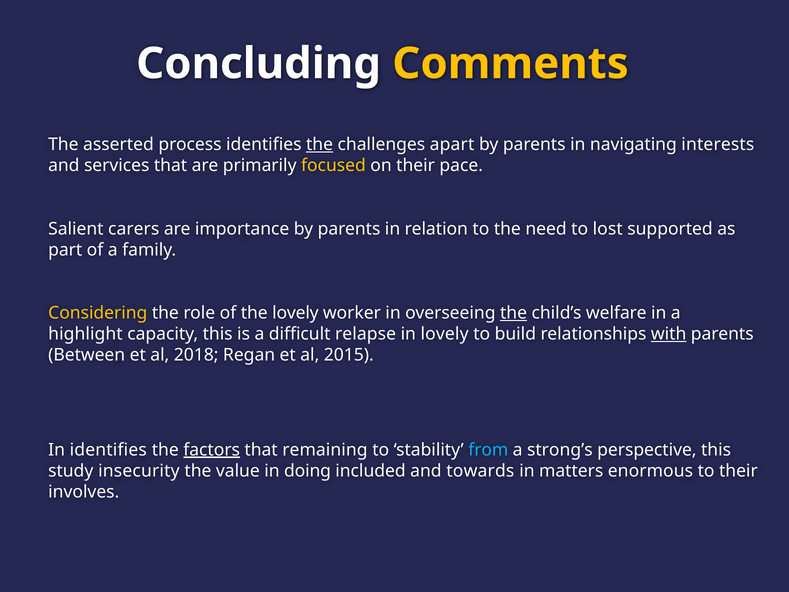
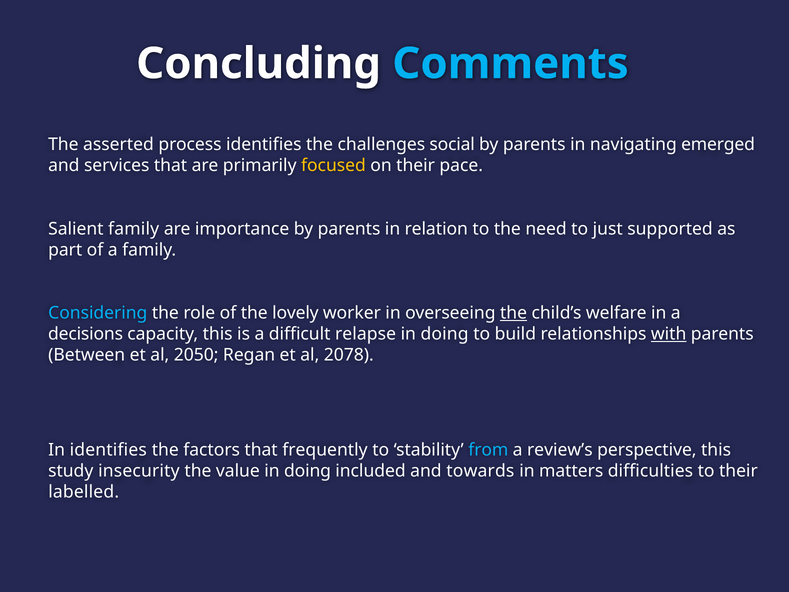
Comments colour: yellow -> light blue
the at (320, 145) underline: present -> none
apart: apart -> social
interests: interests -> emerged
Salient carers: carers -> family
lost: lost -> just
Considering colour: yellow -> light blue
highlight: highlight -> decisions
lovely at (445, 334): lovely -> doing
2018: 2018 -> 2050
2015: 2015 -> 2078
factors underline: present -> none
remaining: remaining -> frequently
strong’s: strong’s -> review’s
enormous: enormous -> difficulties
involves: involves -> labelled
